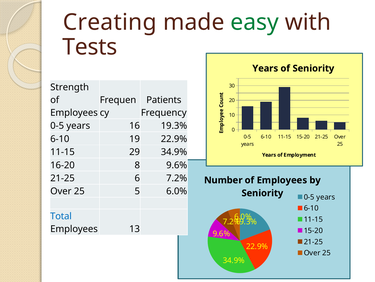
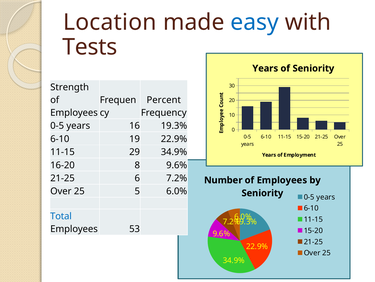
Creating: Creating -> Location
easy colour: green -> blue
Patients: Patients -> Percent
13: 13 -> 53
